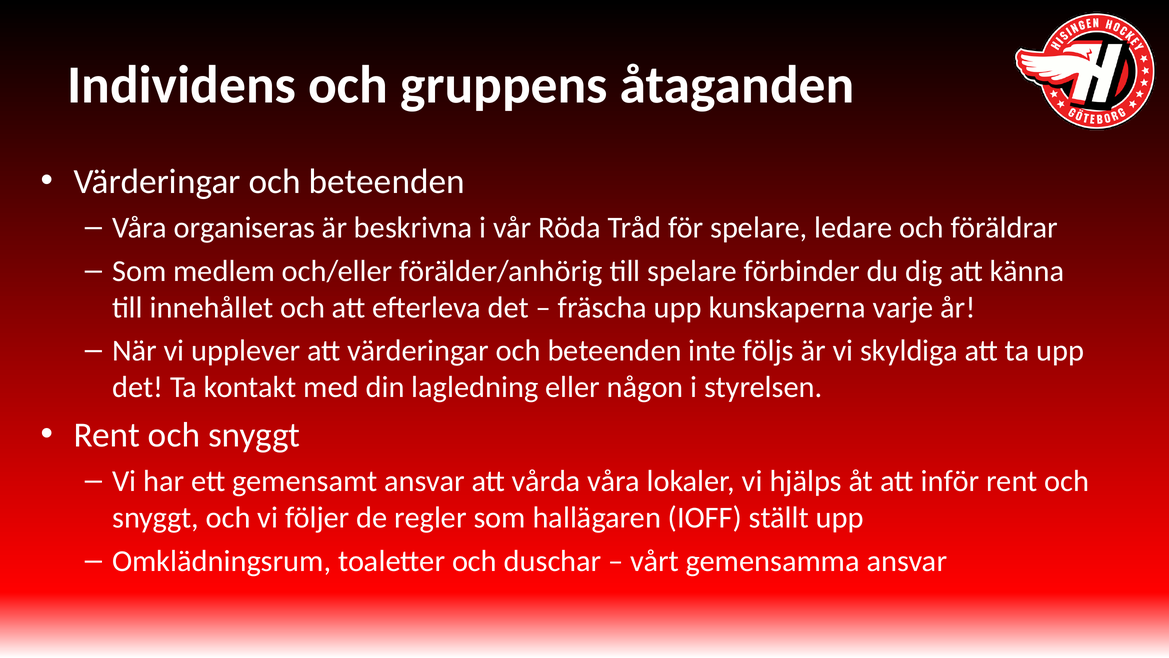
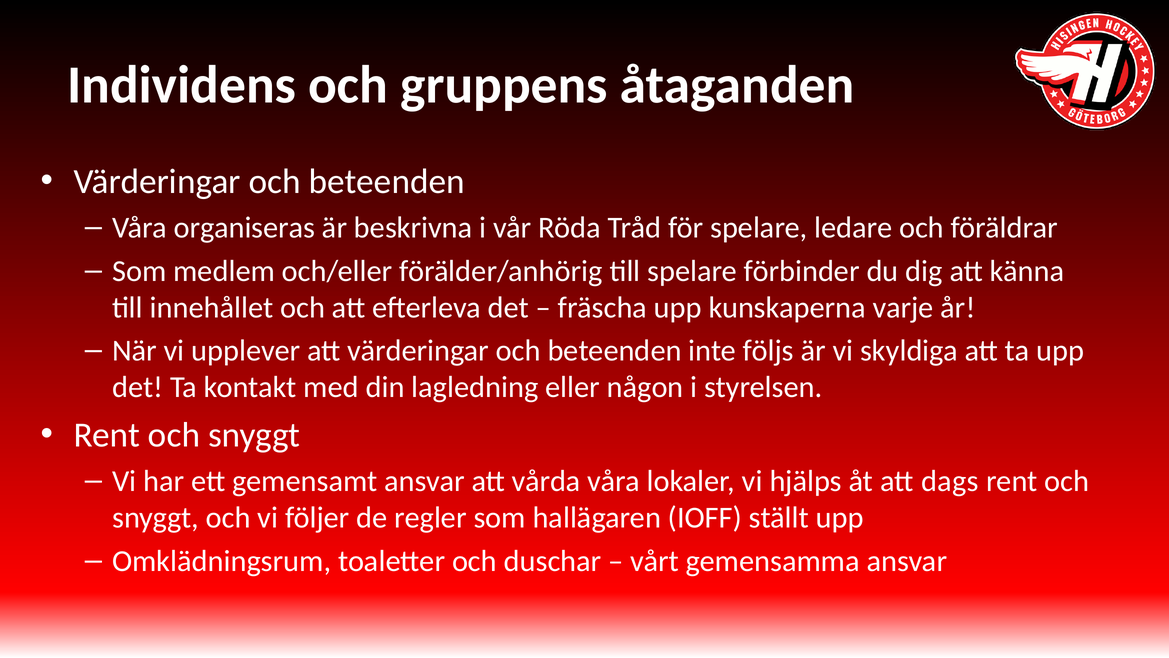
inför: inför -> dags
